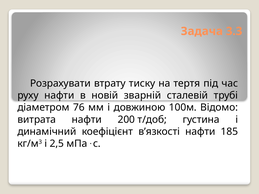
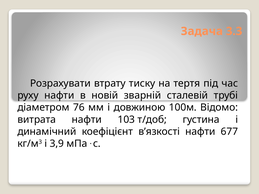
200: 200 -> 103
185: 185 -> 677
2,5: 2,5 -> 3,9
